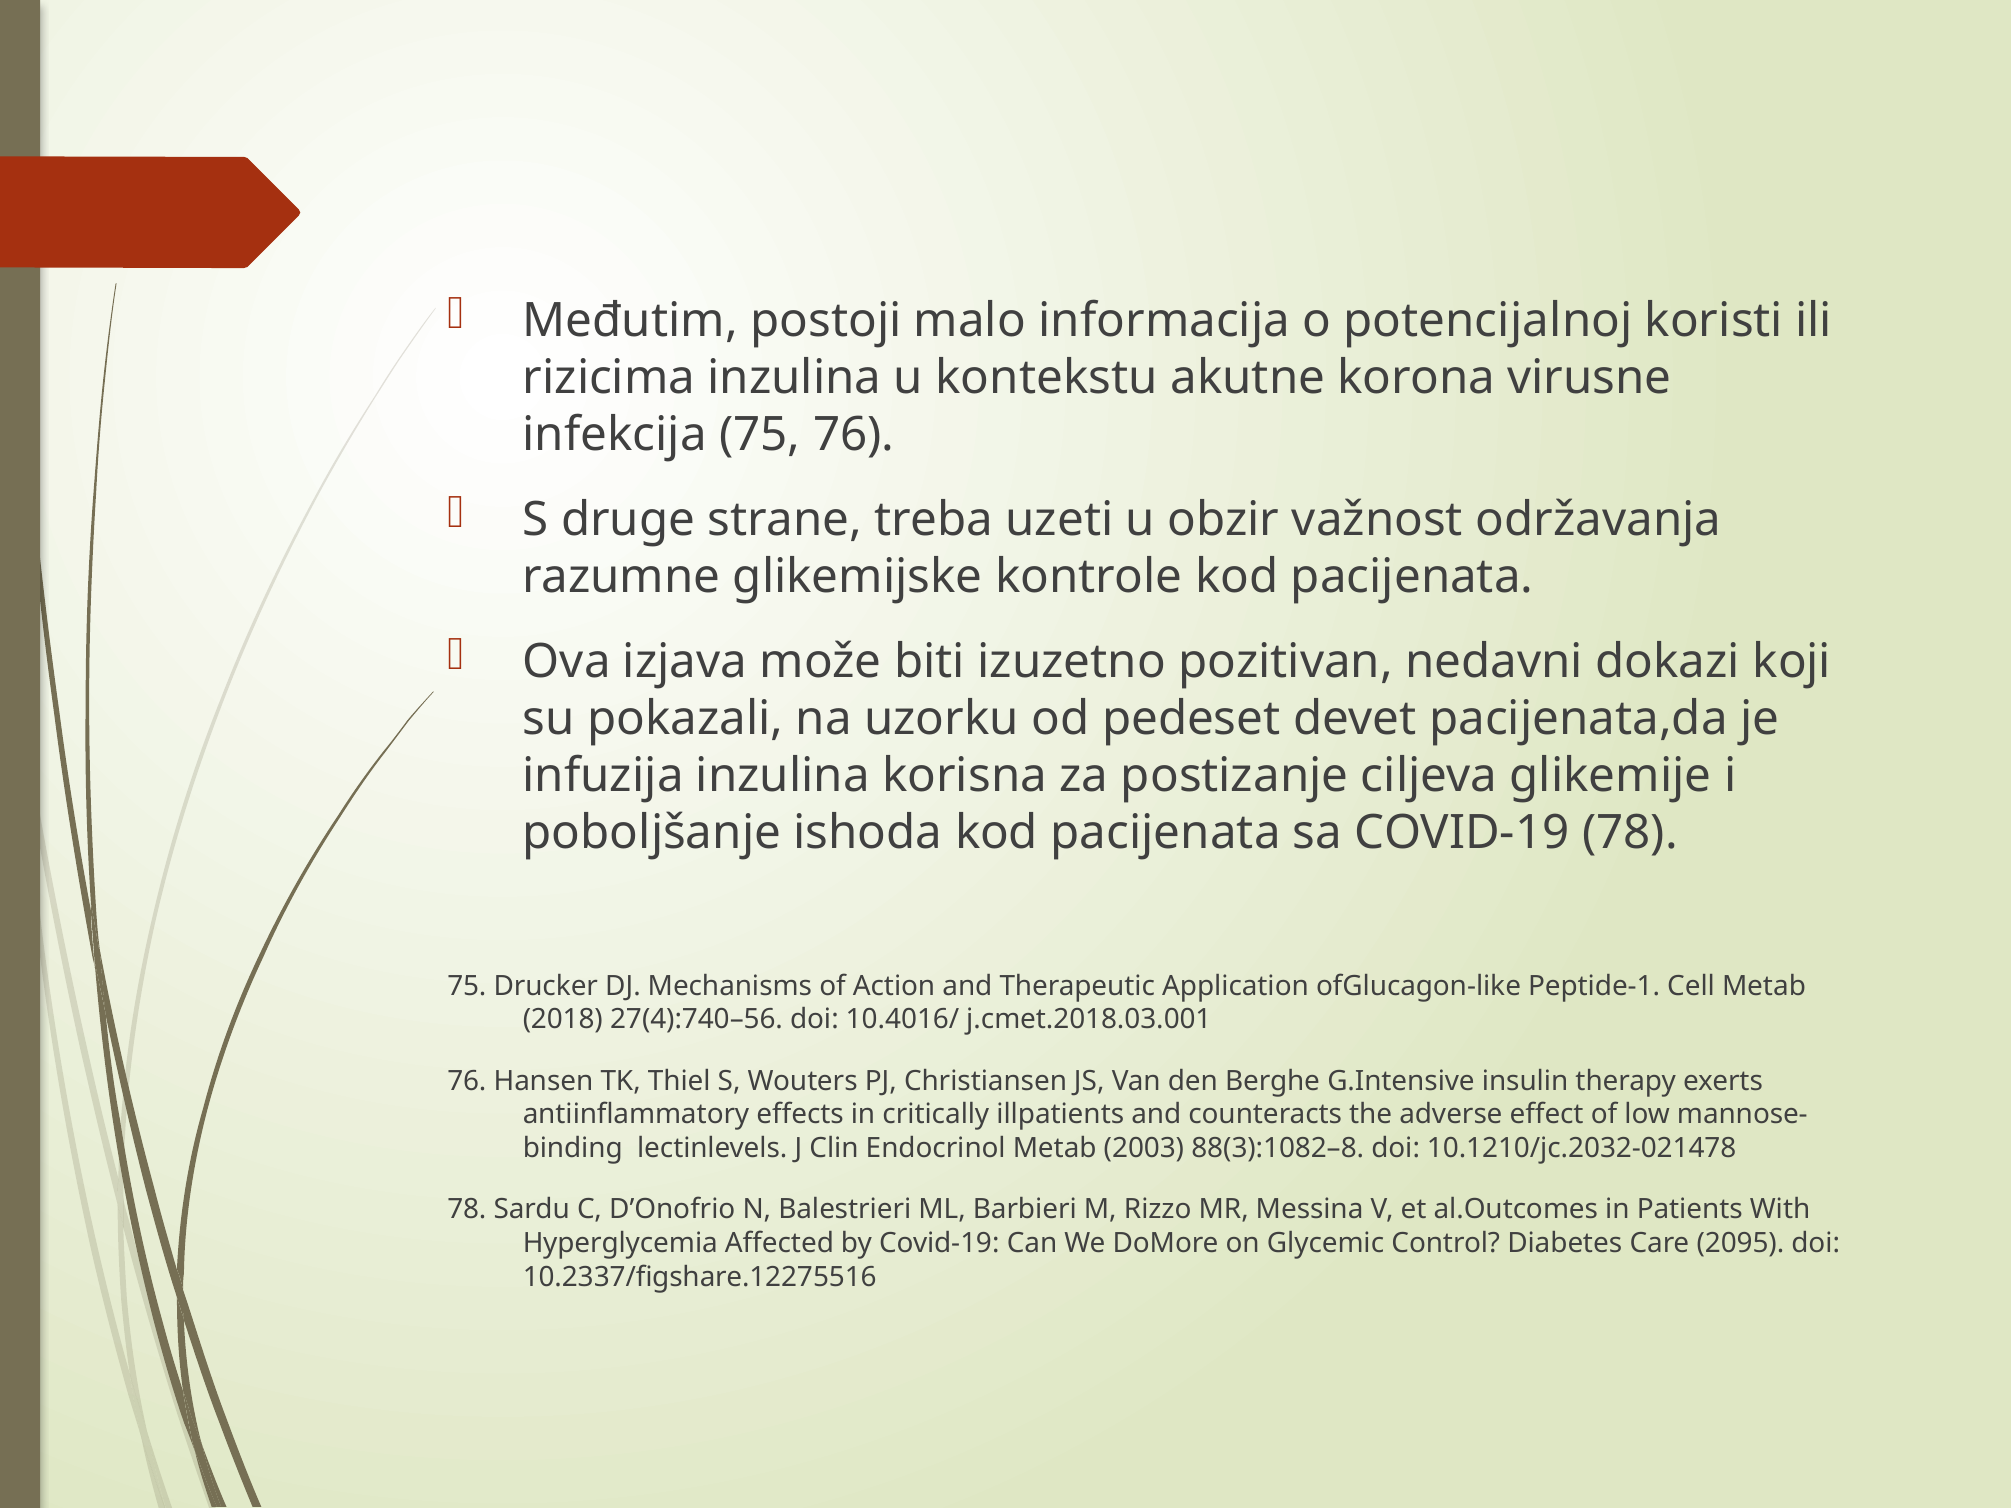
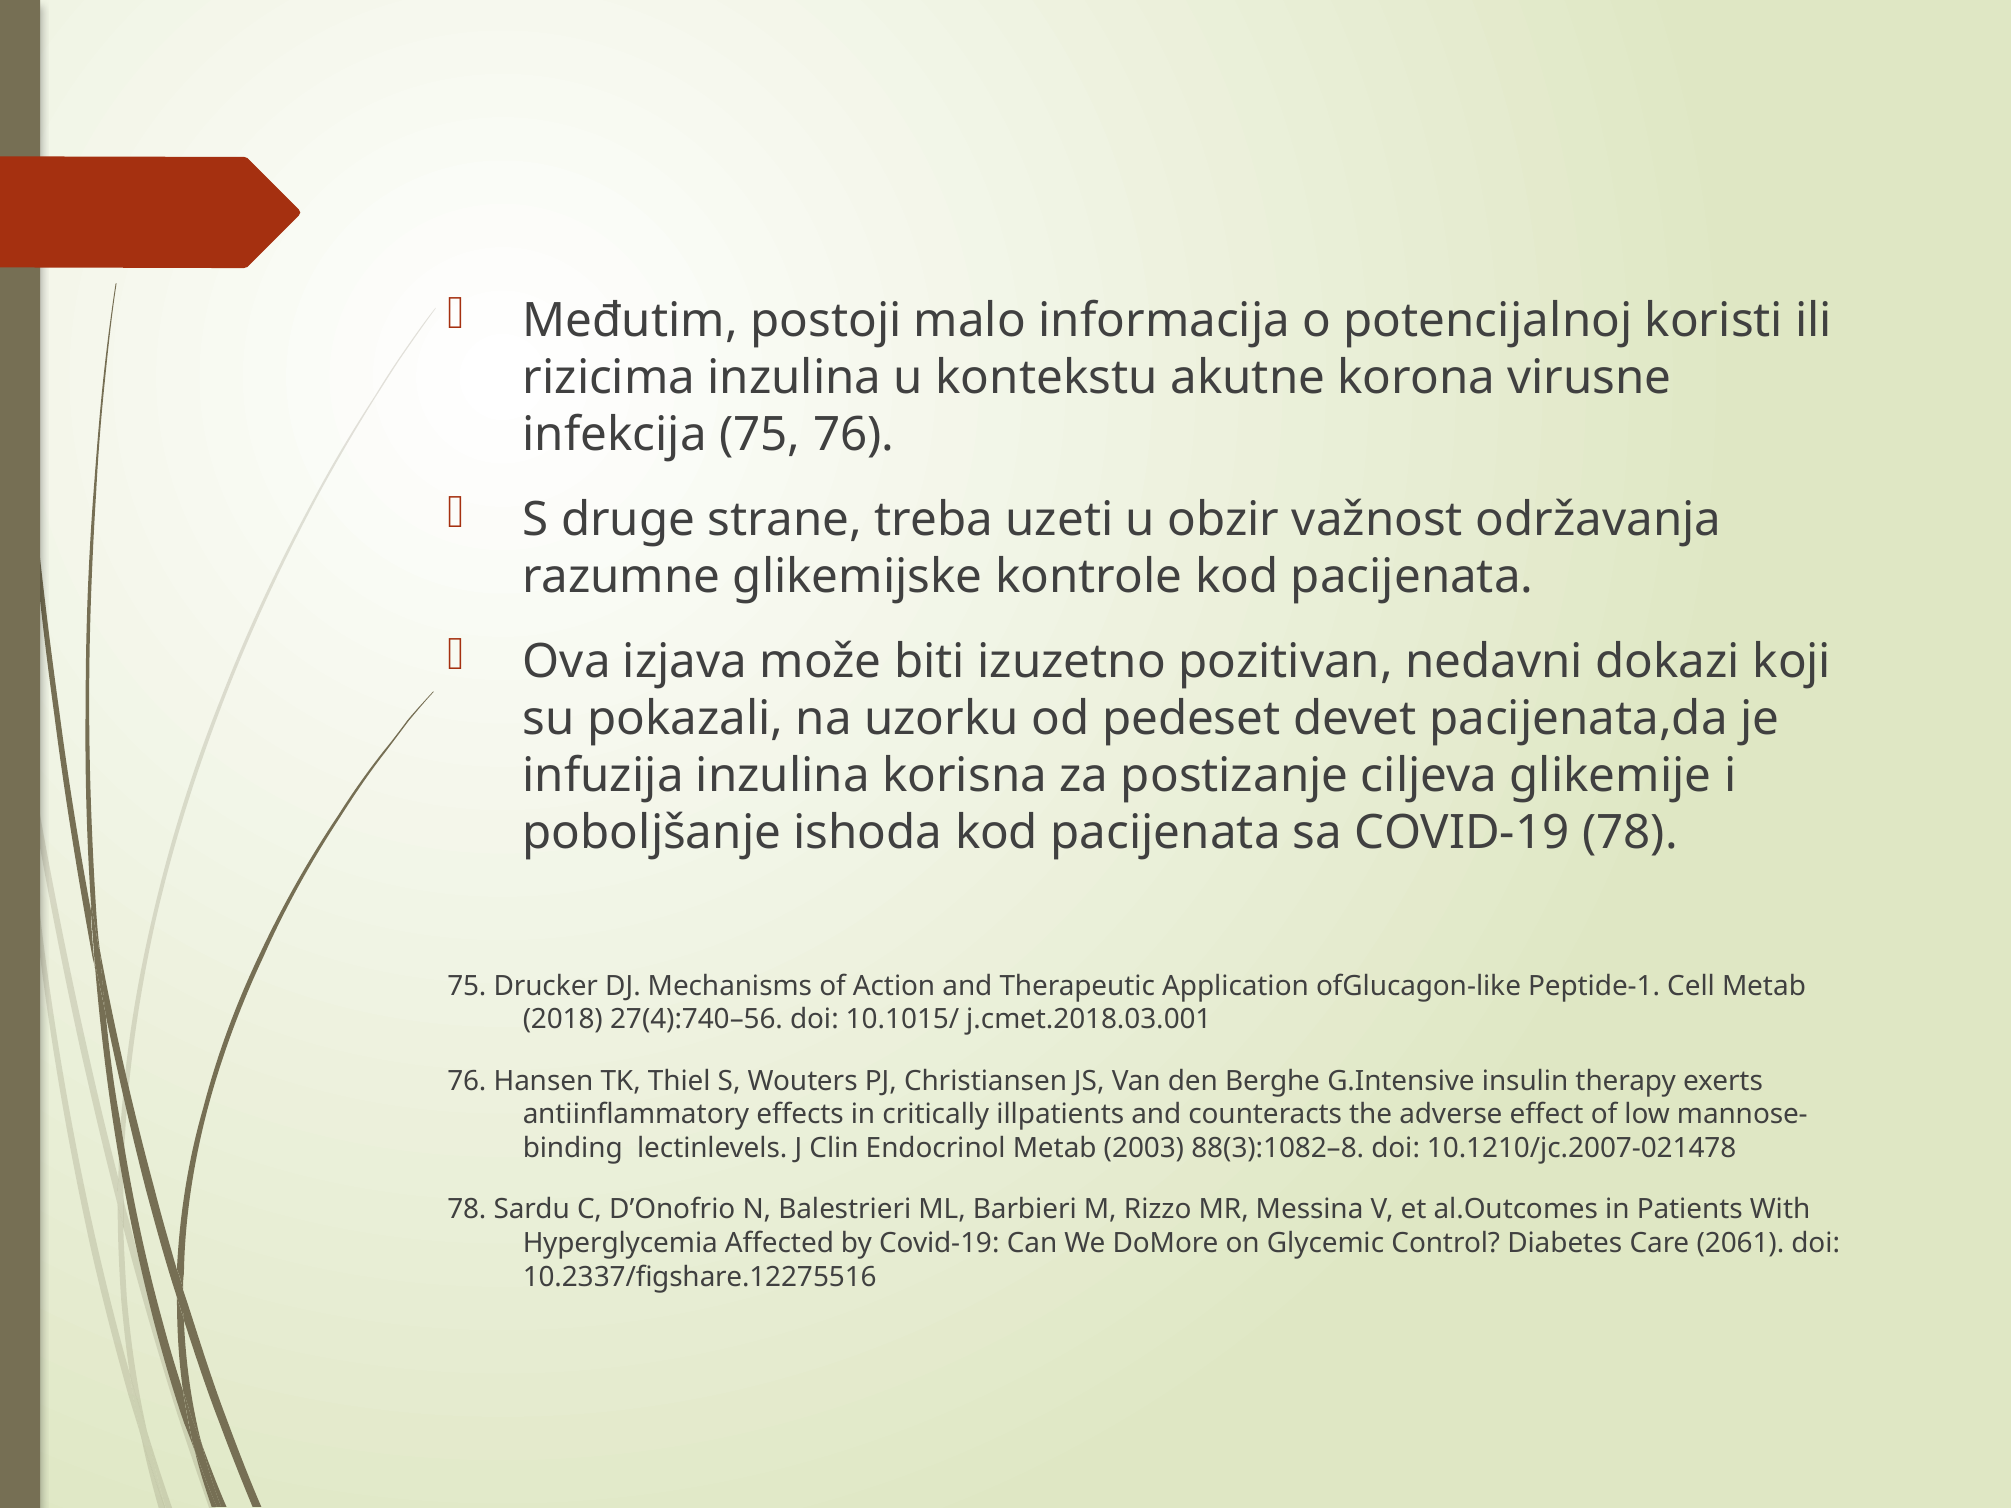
10.4016/: 10.4016/ -> 10.1015/
10.1210/jc.2032-021478: 10.1210/jc.2032-021478 -> 10.1210/jc.2007-021478
2095: 2095 -> 2061
